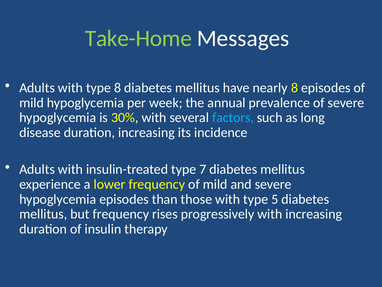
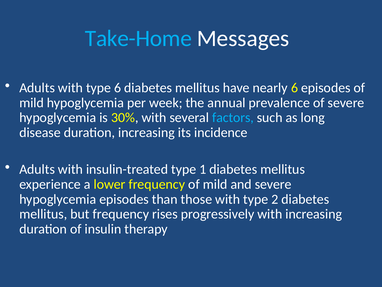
Take-Home colour: light green -> light blue
type 8: 8 -> 6
nearly 8: 8 -> 6
7: 7 -> 1
5: 5 -> 2
